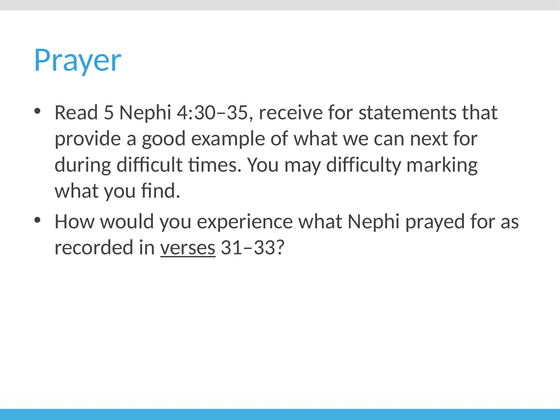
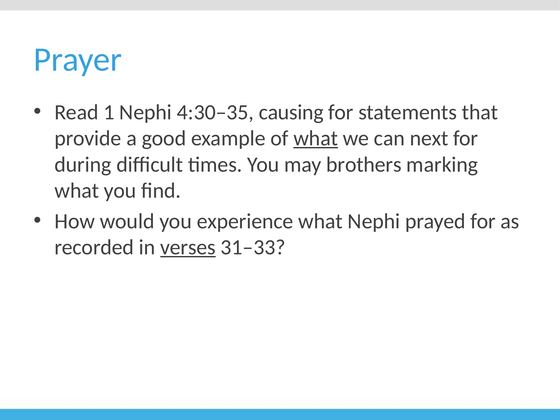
5: 5 -> 1
receive: receive -> causing
what at (316, 138) underline: none -> present
difficulty: difficulty -> brothers
